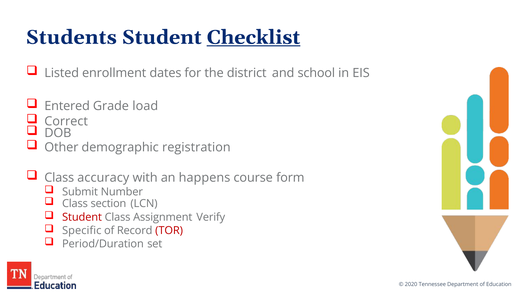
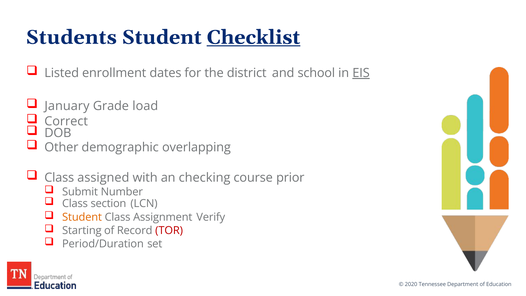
EIS underline: none -> present
Entered: Entered -> January
registration: registration -> overlapping
accuracy: accuracy -> assigned
happens: happens -> checking
form: form -> prior
Student at (82, 217) colour: red -> orange
Specific: Specific -> Starting
